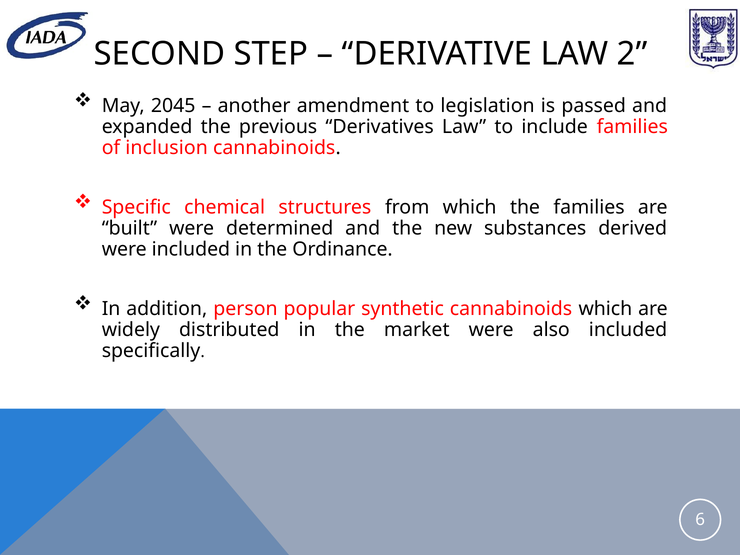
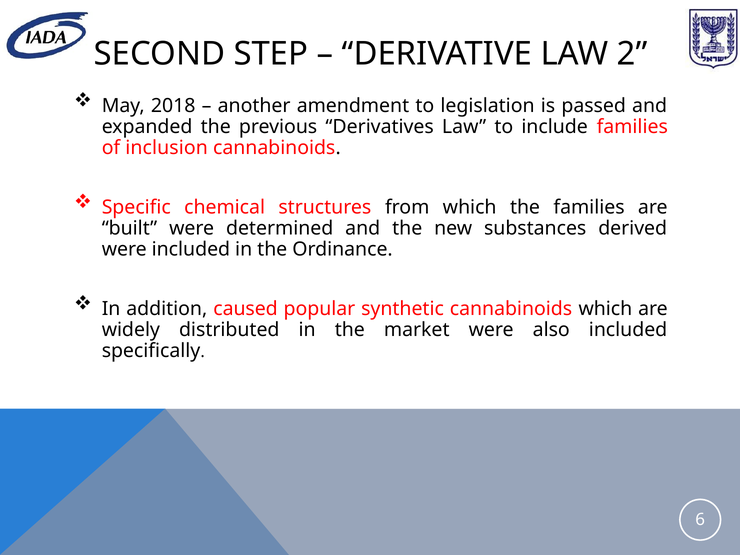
2045: 2045 -> 2018
person: person -> caused
